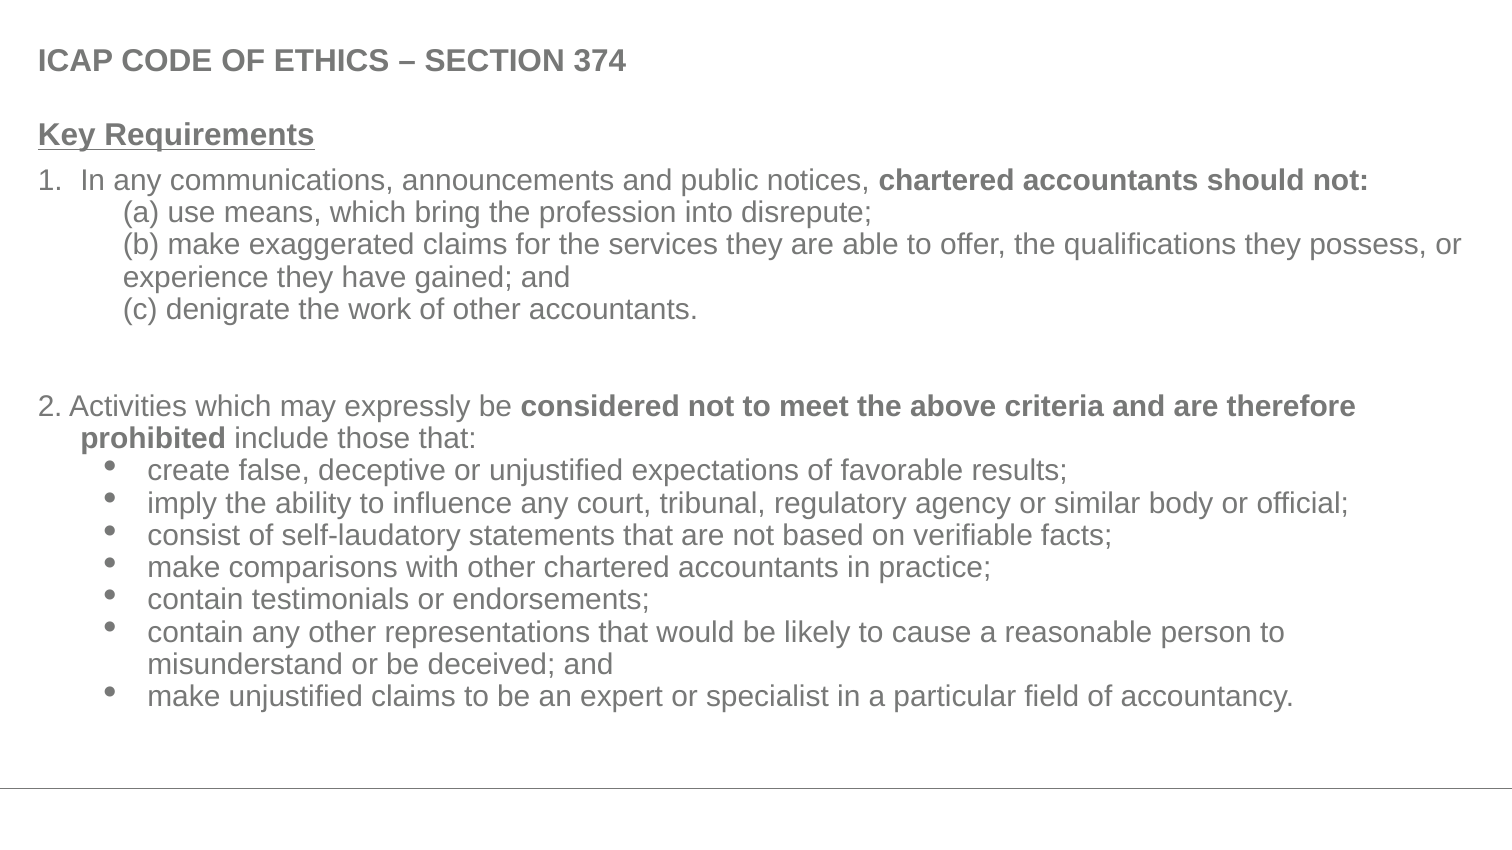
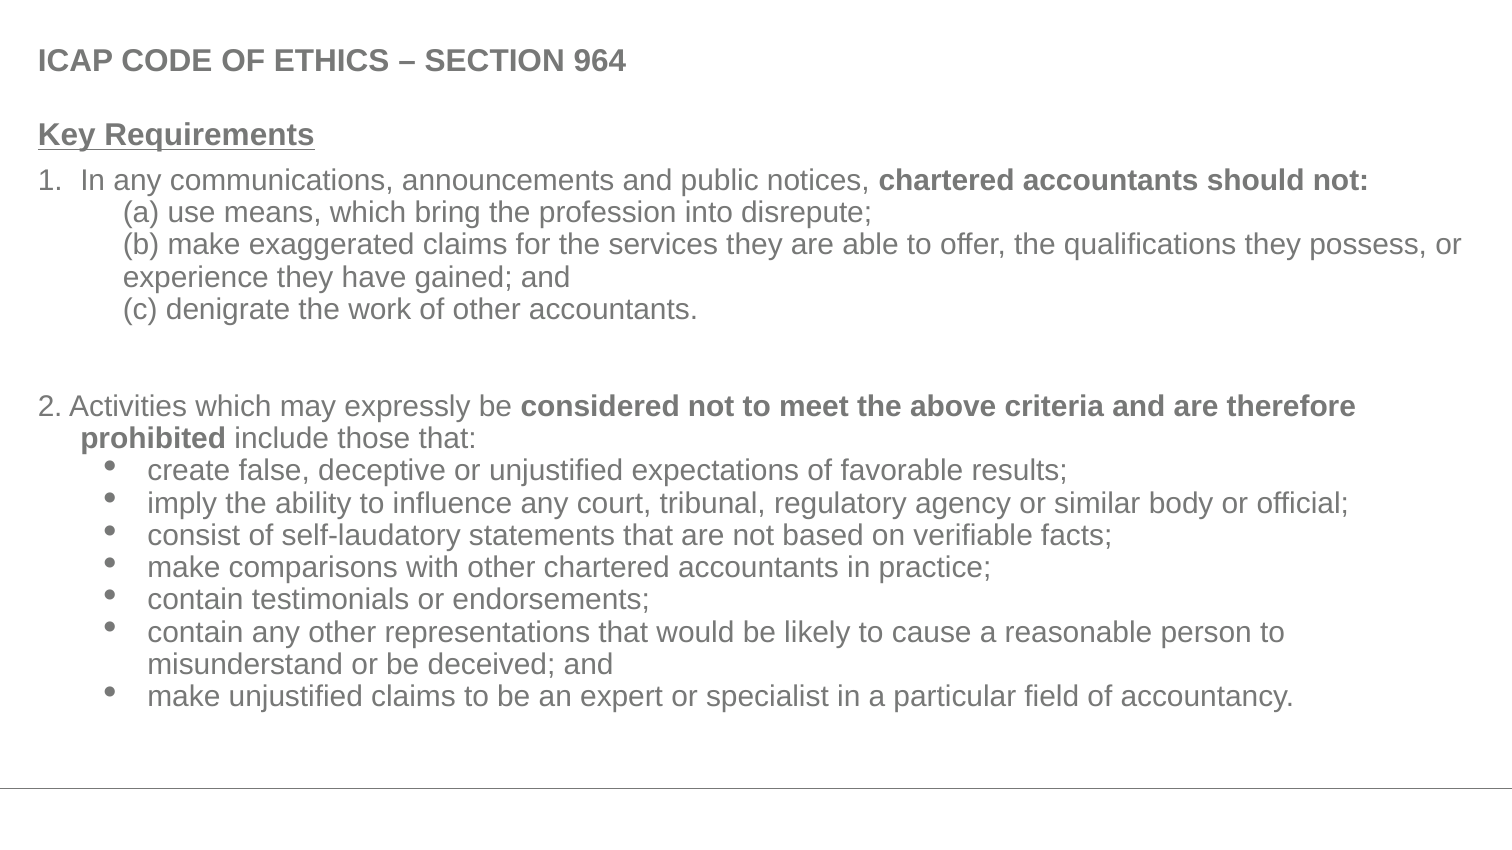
374: 374 -> 964
